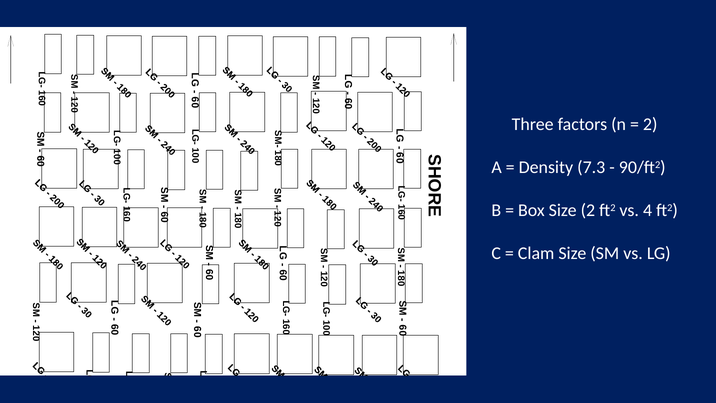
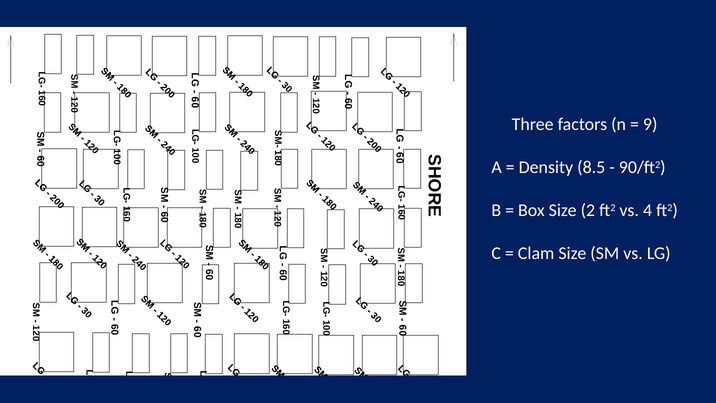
2 at (650, 124): 2 -> 9
7.3: 7.3 -> 8.5
